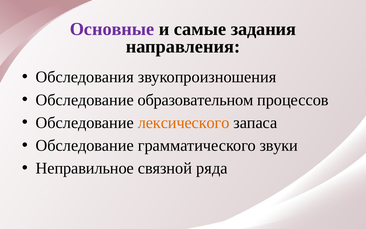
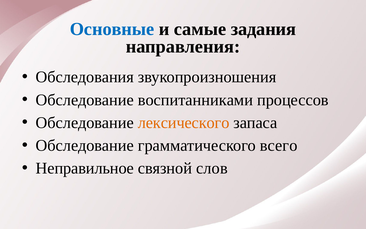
Основные colour: purple -> blue
образовательном: образовательном -> воспитанниками
звуки: звуки -> всего
ряда: ряда -> слов
